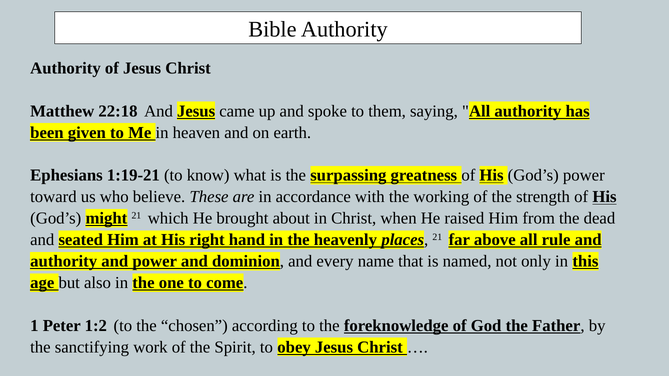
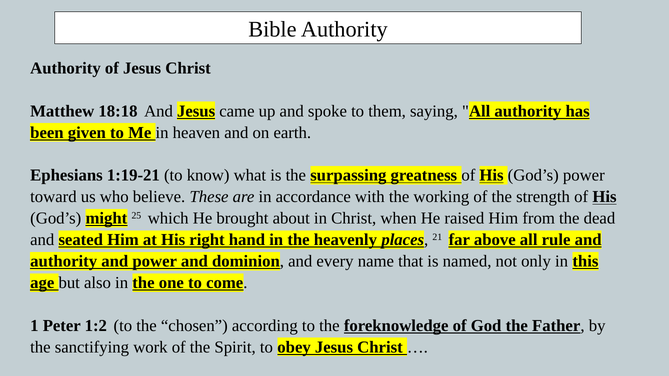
22:18: 22:18 -> 18:18
might 21: 21 -> 25
